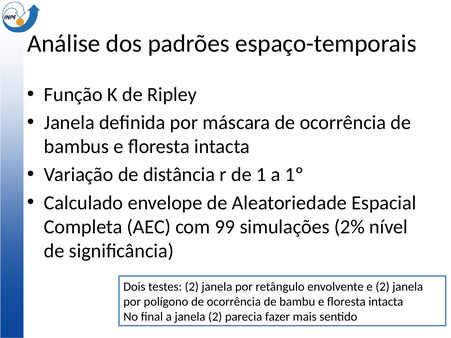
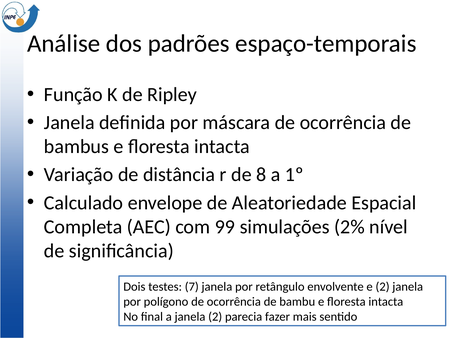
1: 1 -> 8
testes 2: 2 -> 7
